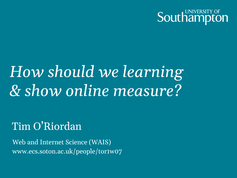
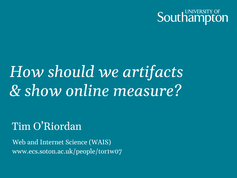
learning: learning -> artifacts
